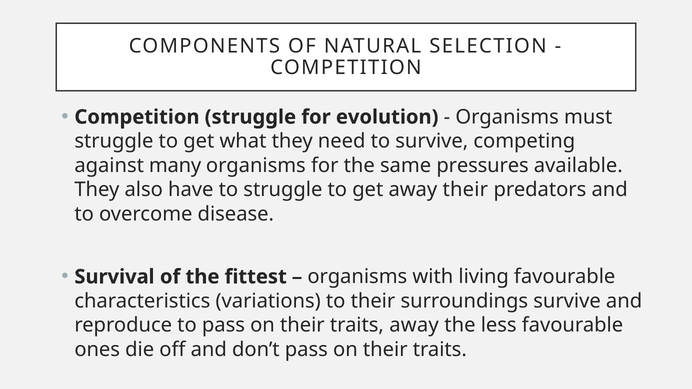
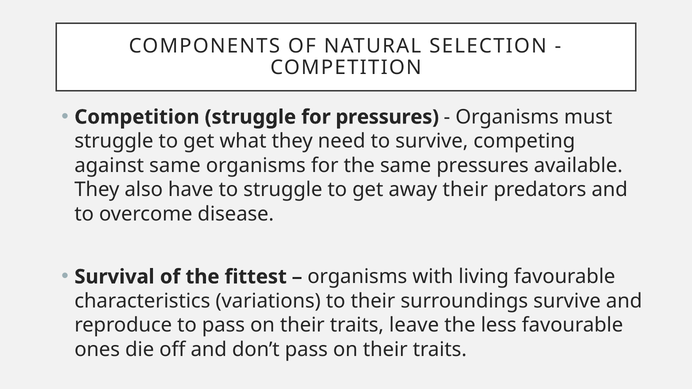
for evolution: evolution -> pressures
against many: many -> same
traits away: away -> leave
